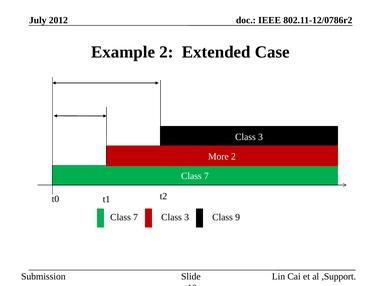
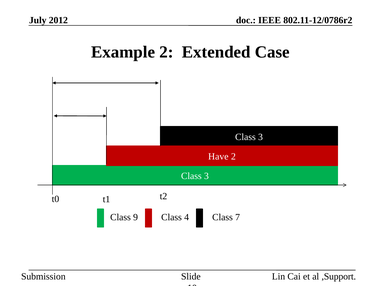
More: More -> Have
7 at (206, 176): 7 -> 3
7 at (136, 217): 7 -> 9
3 at (187, 217): 3 -> 4
9: 9 -> 7
